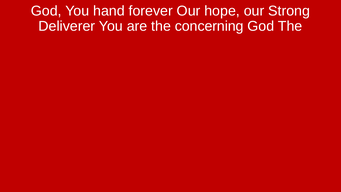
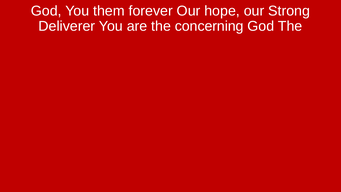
hand: hand -> them
